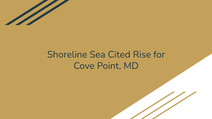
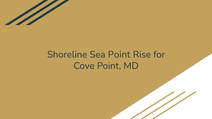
Sea Cited: Cited -> Point
